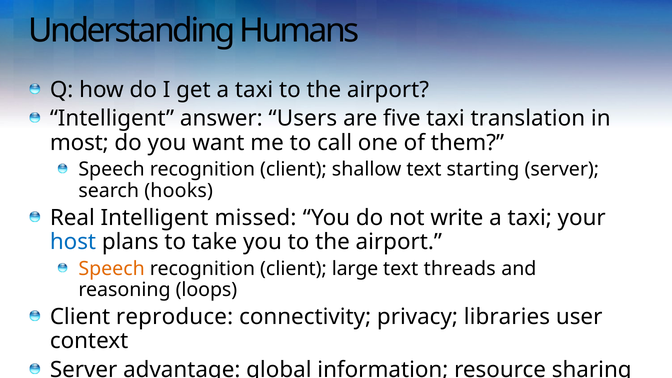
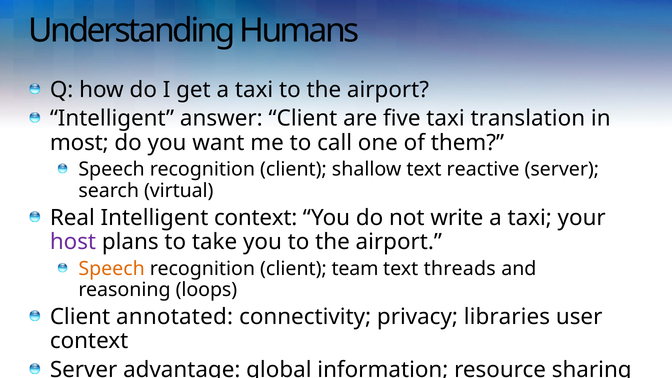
answer Users: Users -> Client
starting: starting -> reactive
hooks: hooks -> virtual
Intelligent missed: missed -> context
host colour: blue -> purple
large: large -> team
reproduce: reproduce -> annotated
